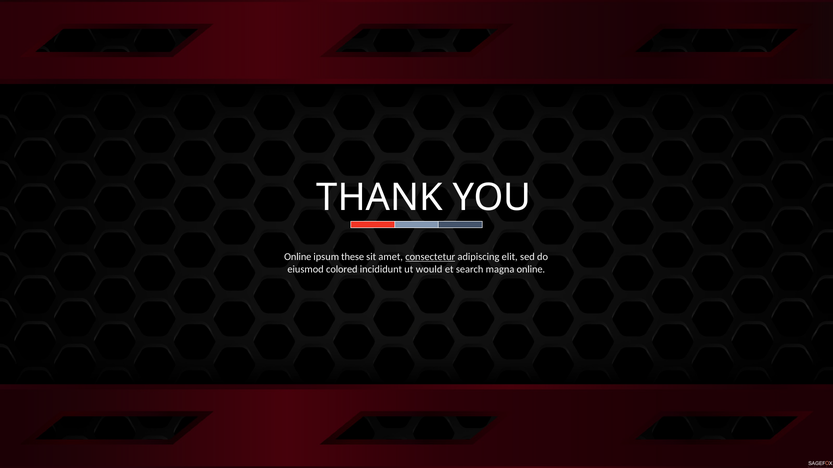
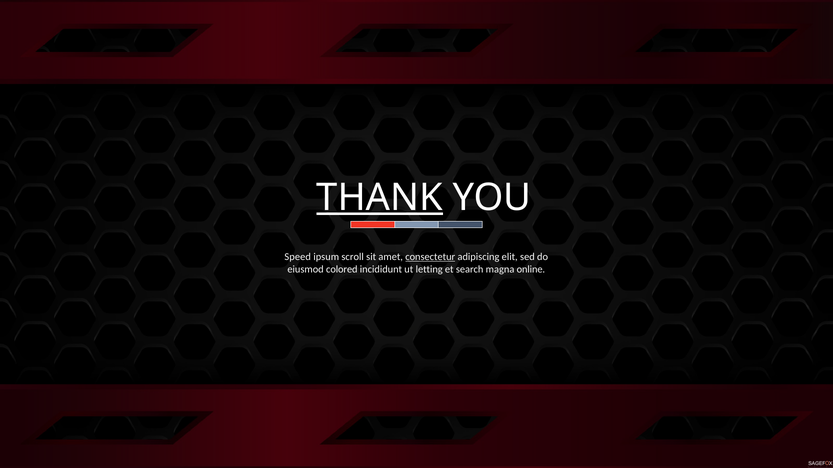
THANK underline: none -> present
Online at (298, 257): Online -> Speed
these: these -> scroll
would: would -> letting
